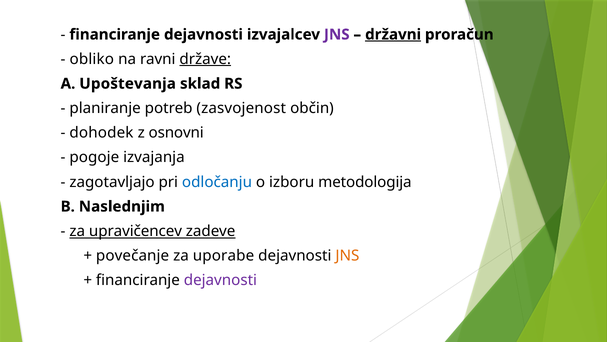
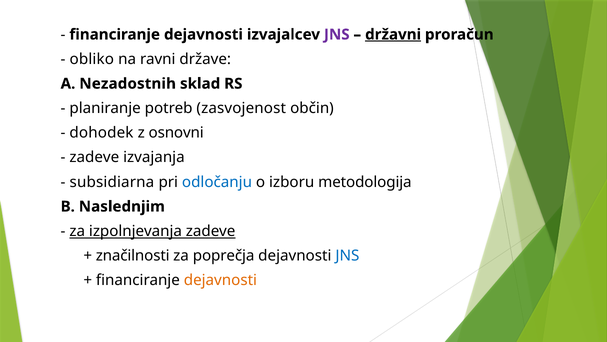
države underline: present -> none
Upoštevanja: Upoštevanja -> Nezadostnih
pogoje at (94, 157): pogoje -> zadeve
zagotavljajo: zagotavljajo -> subsidiarna
upravičencev: upravičencev -> izpolnjevanja
povečanje: povečanje -> značilnosti
uporabe: uporabe -> poprečja
JNS at (347, 255) colour: orange -> blue
dejavnosti at (220, 280) colour: purple -> orange
